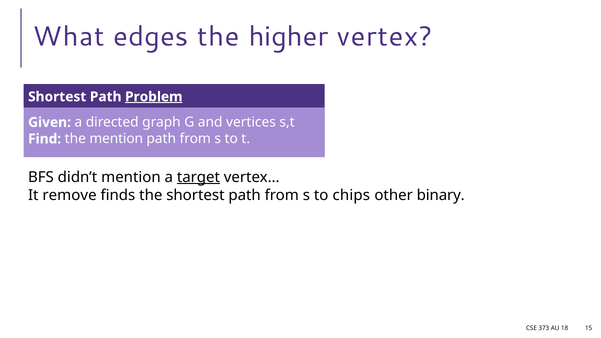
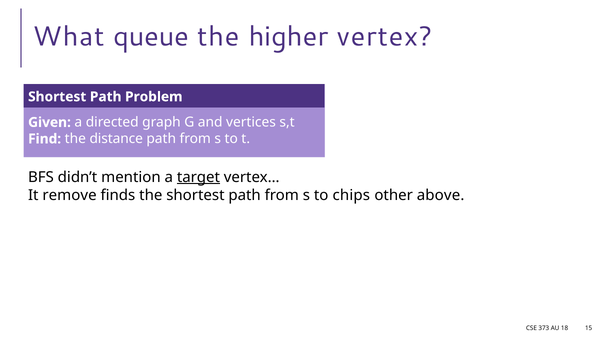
edges: edges -> queue
Problem underline: present -> none
the mention: mention -> distance
binary: binary -> above
